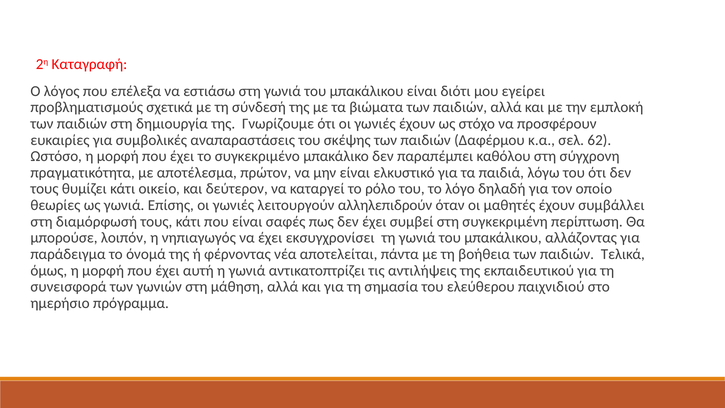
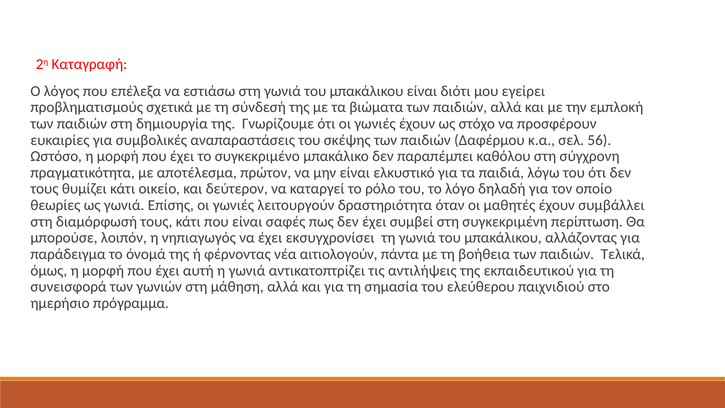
62: 62 -> 56
αλληλεπιδρούν: αλληλεπιδρούν -> δραστηριότητα
αποτελείται: αποτελείται -> αιτιολογούν
